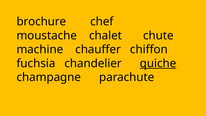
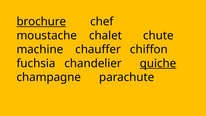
brochure underline: none -> present
